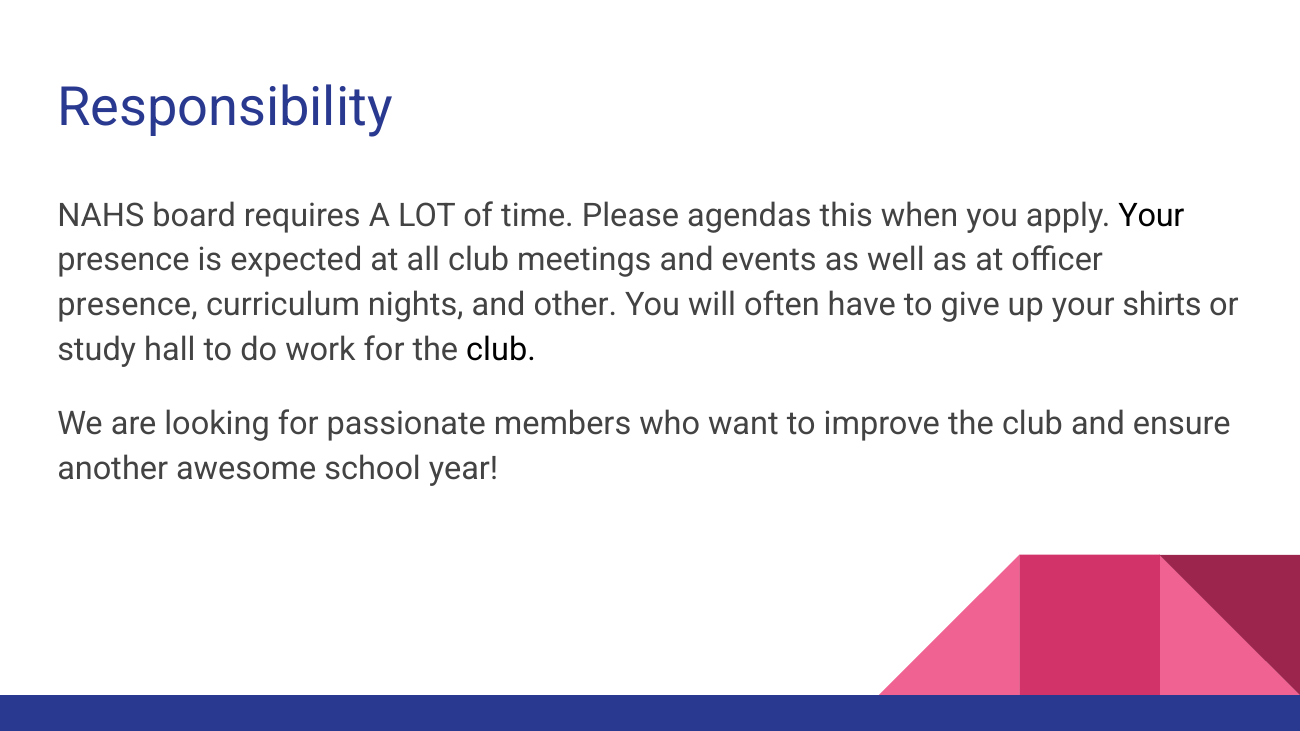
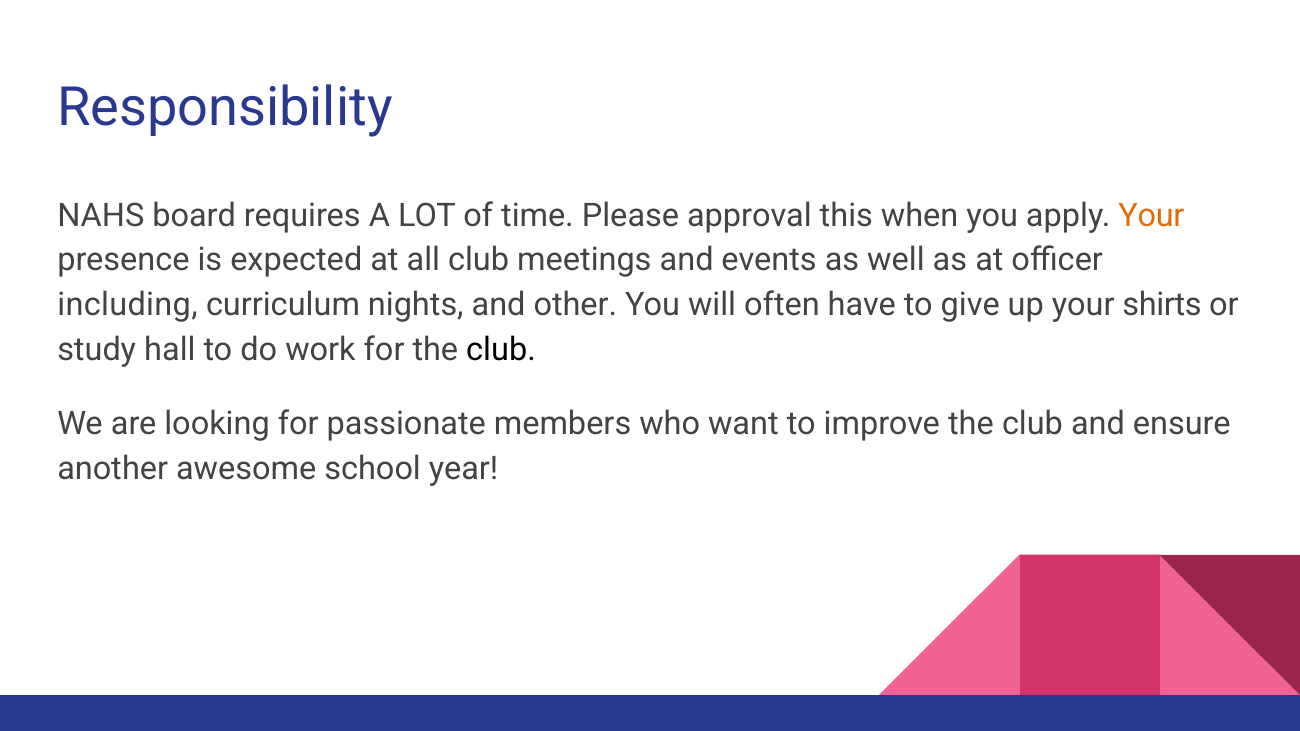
agendas: agendas -> approval
Your at (1151, 215) colour: black -> orange
presence at (128, 305): presence -> including
